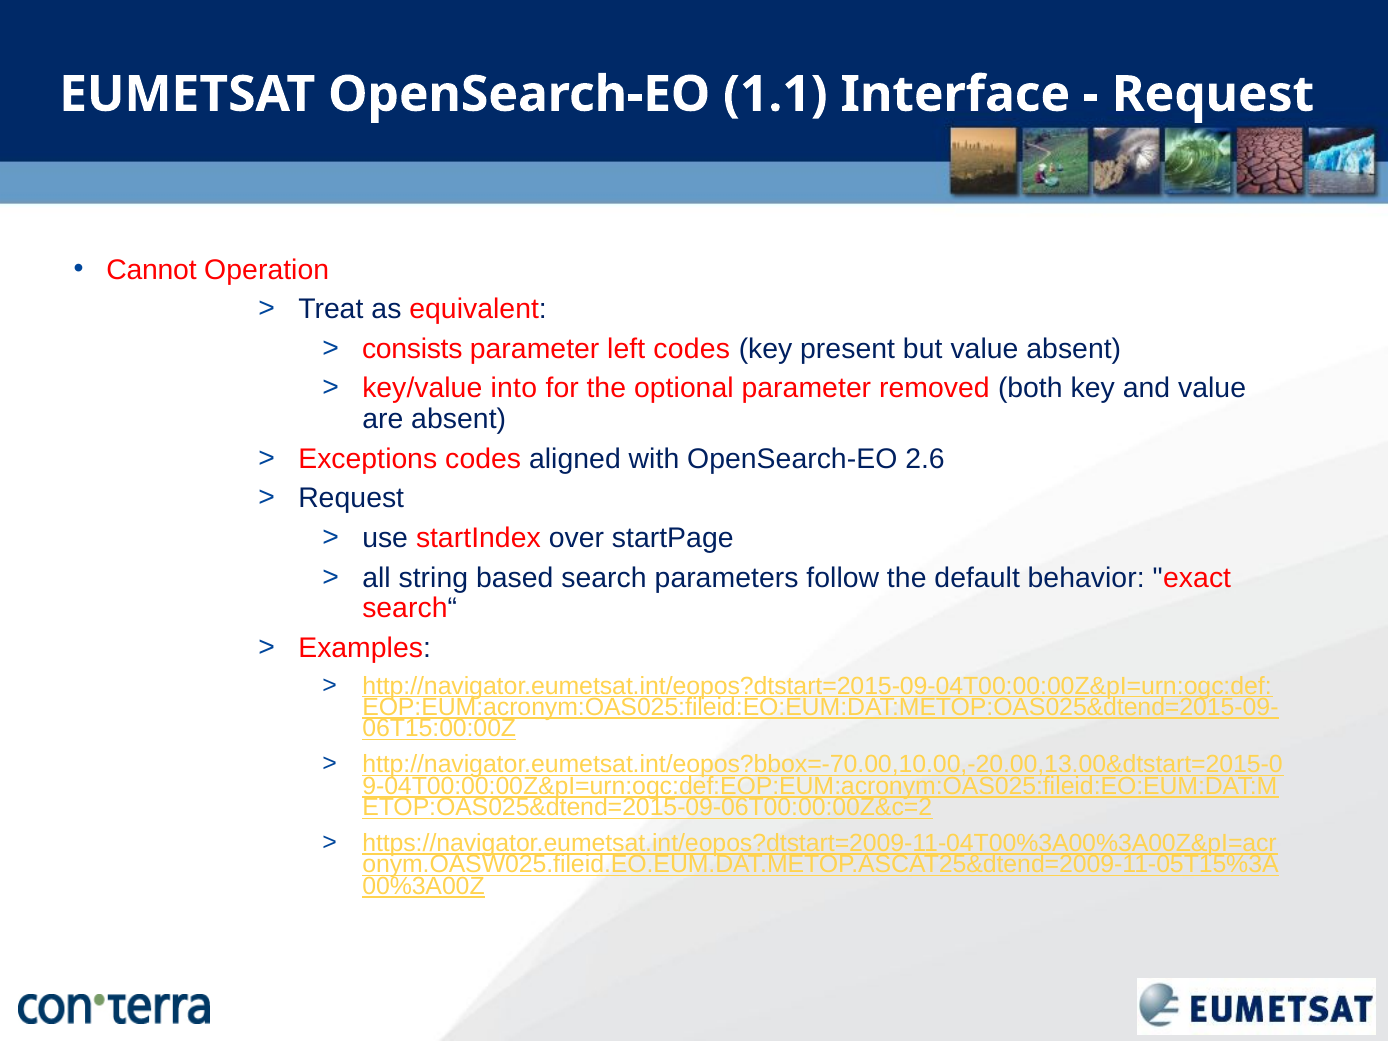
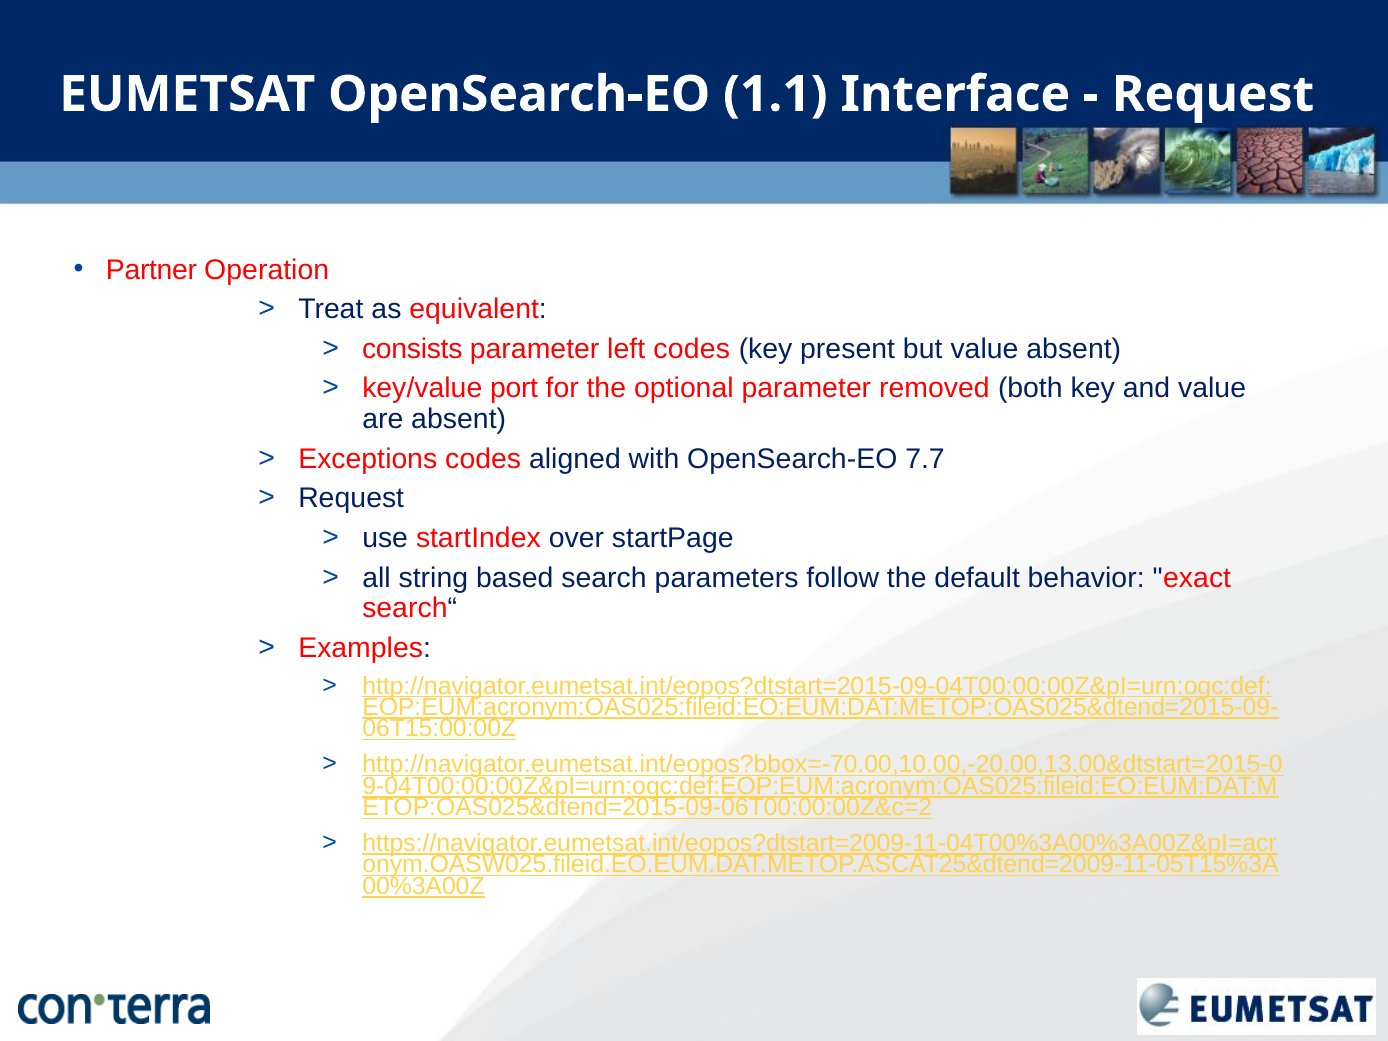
Cannot: Cannot -> Partner
into: into -> port
2.6: 2.6 -> 7.7
